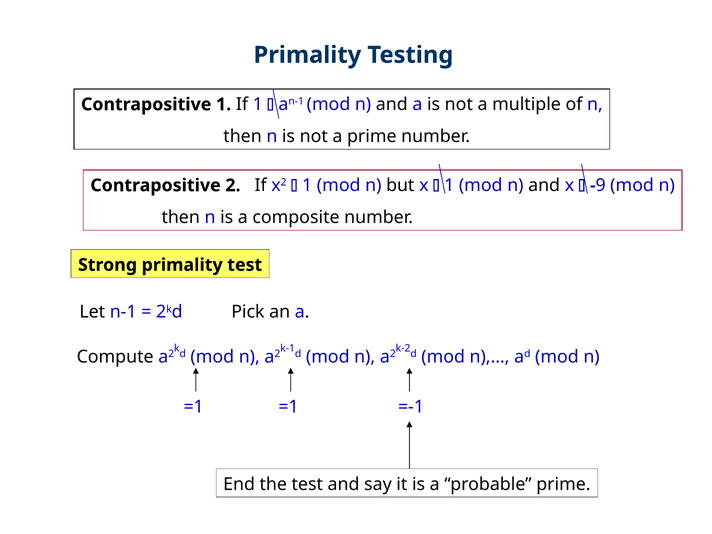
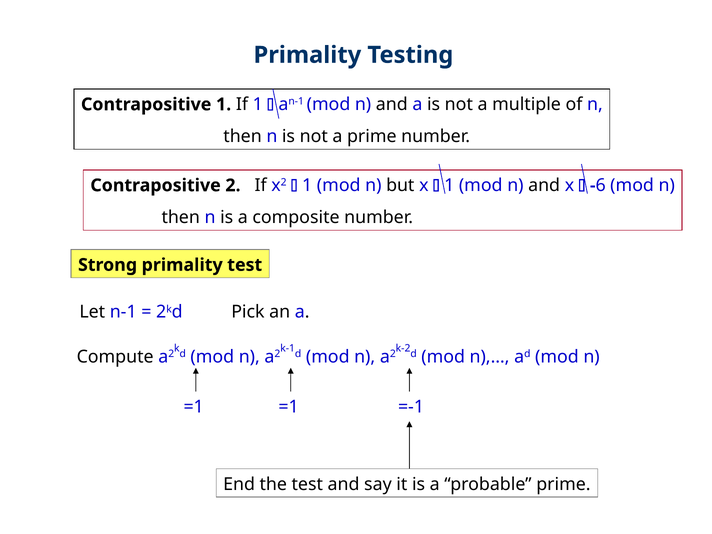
9: 9 -> 6
